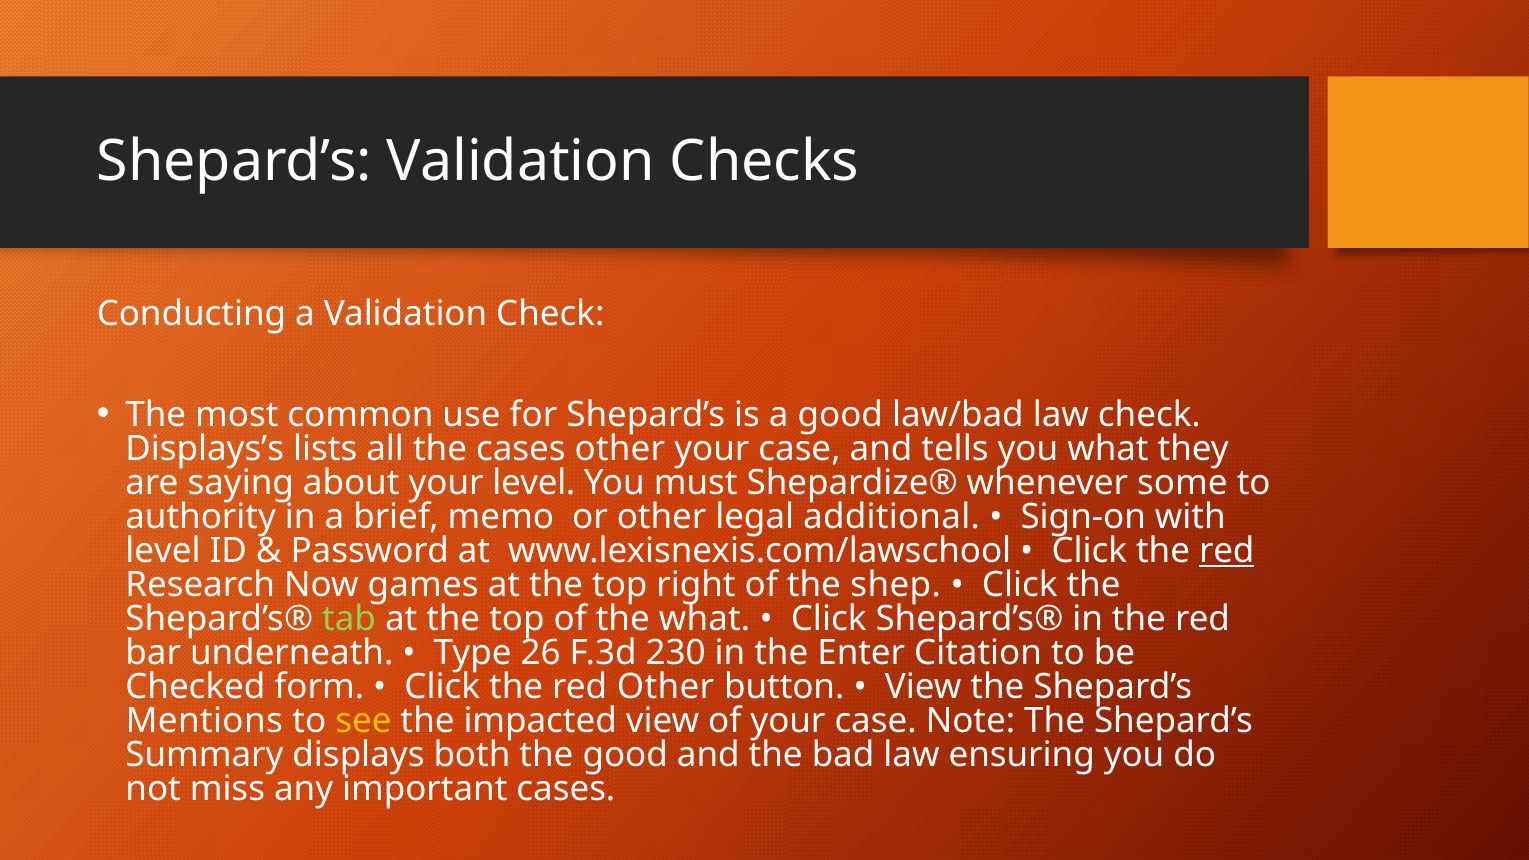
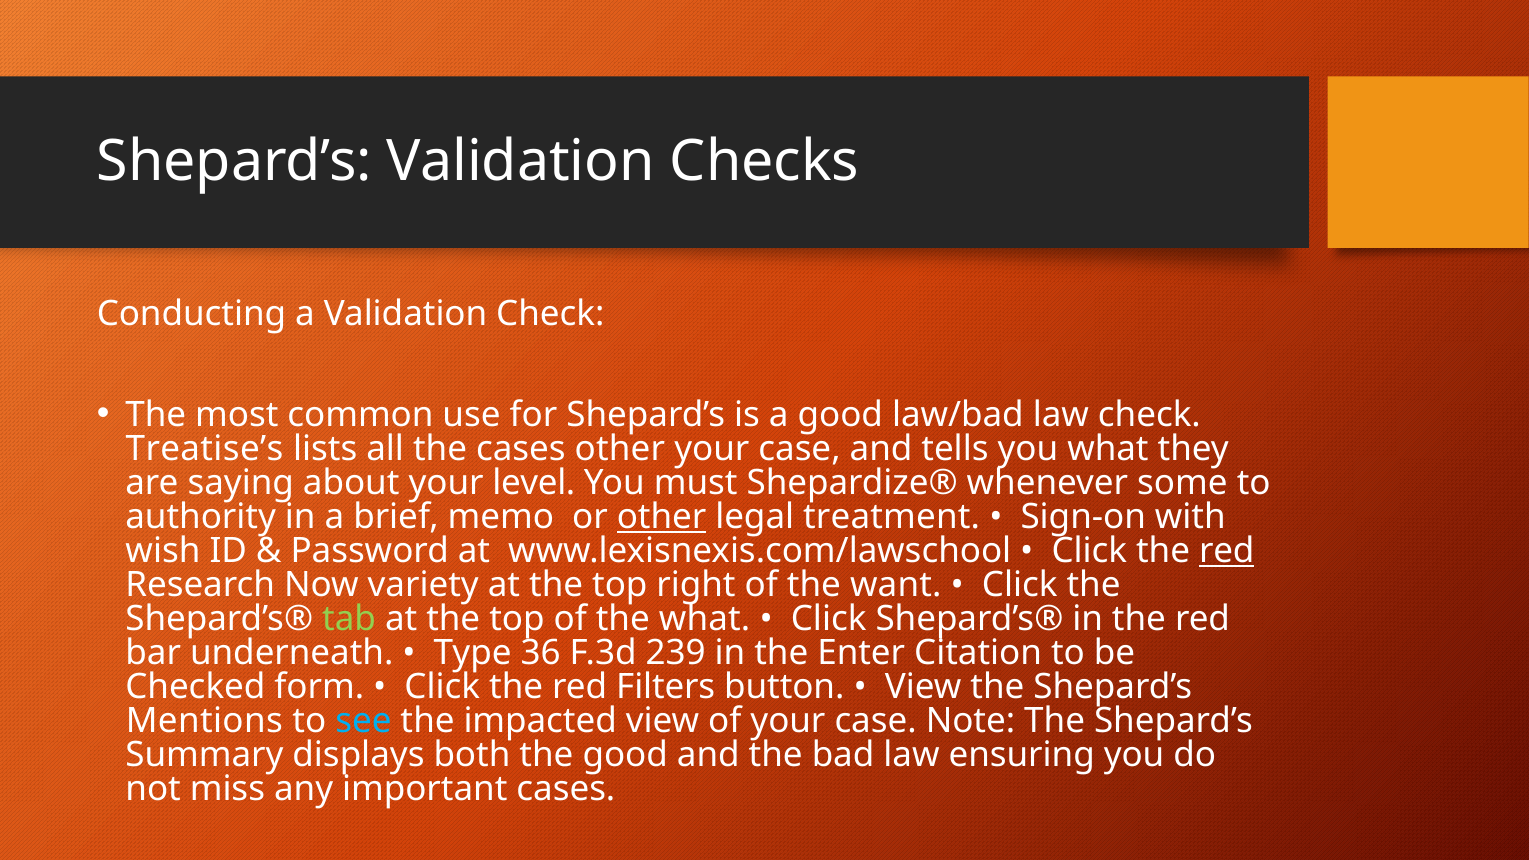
Displays’s: Displays’s -> Treatise’s
other at (662, 517) underline: none -> present
additional: additional -> treatment
level at (163, 551): level -> wish
games: games -> variety
shep: shep -> want
26: 26 -> 36
230: 230 -> 239
red Other: Other -> Filters
see colour: yellow -> light blue
